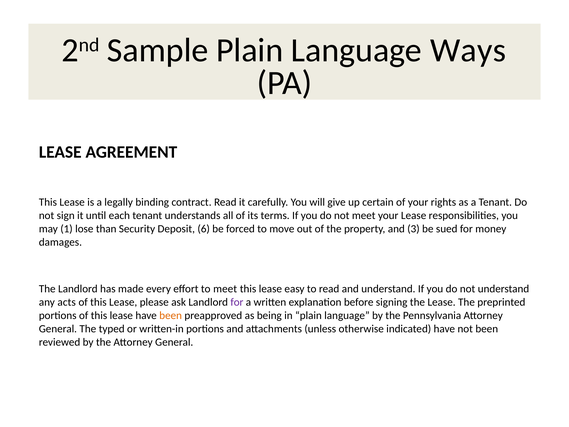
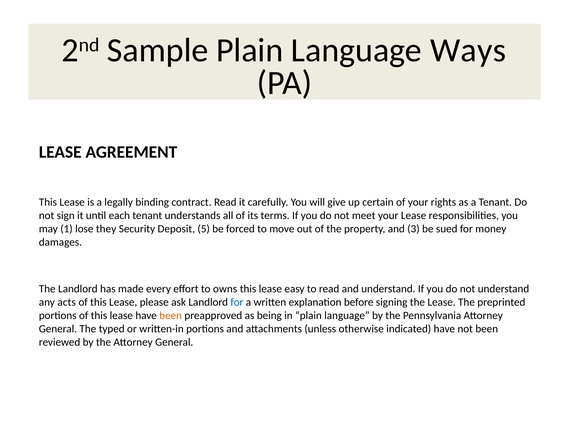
than: than -> they
6: 6 -> 5
to meet: meet -> owns
for at (237, 302) colour: purple -> blue
